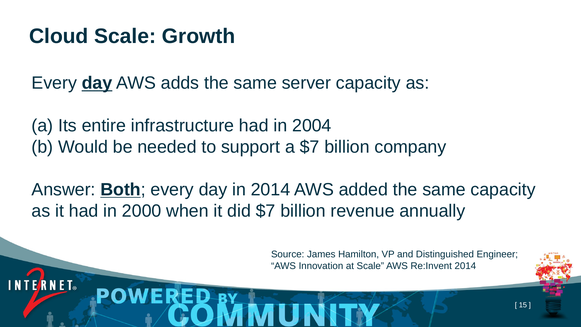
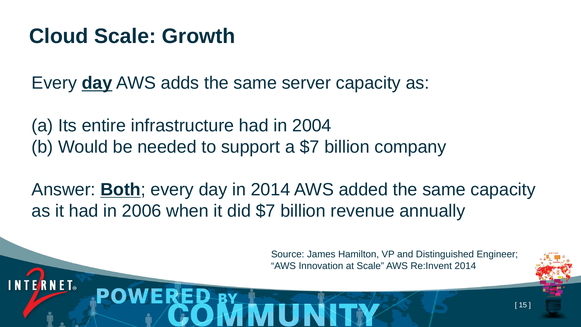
2000: 2000 -> 2006
